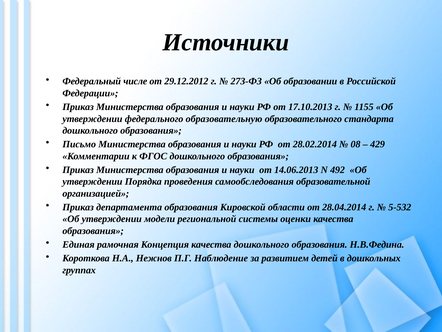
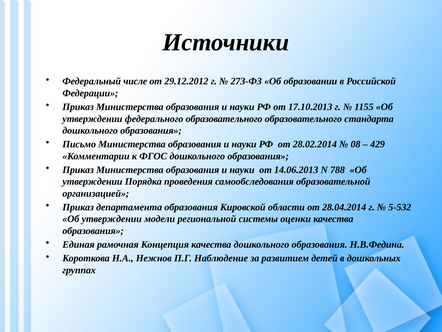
федерального образовательную: образовательную -> образовательного
492: 492 -> 788
